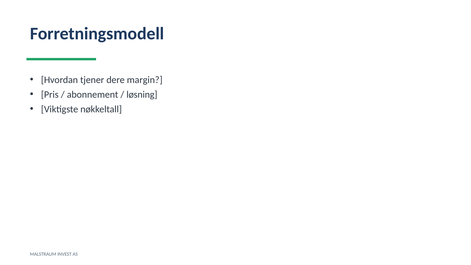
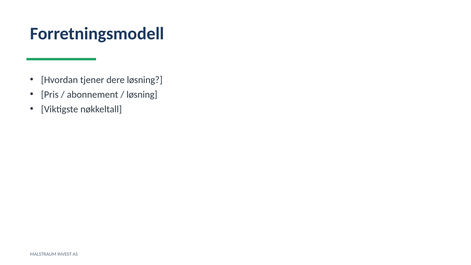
dere margin: margin -> løsning
